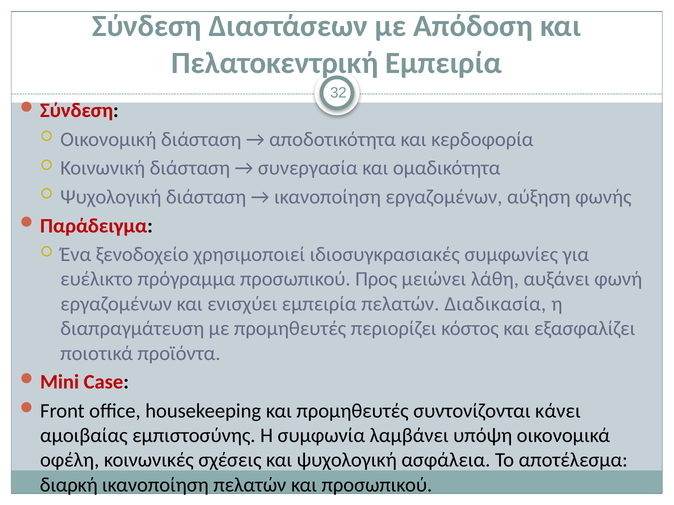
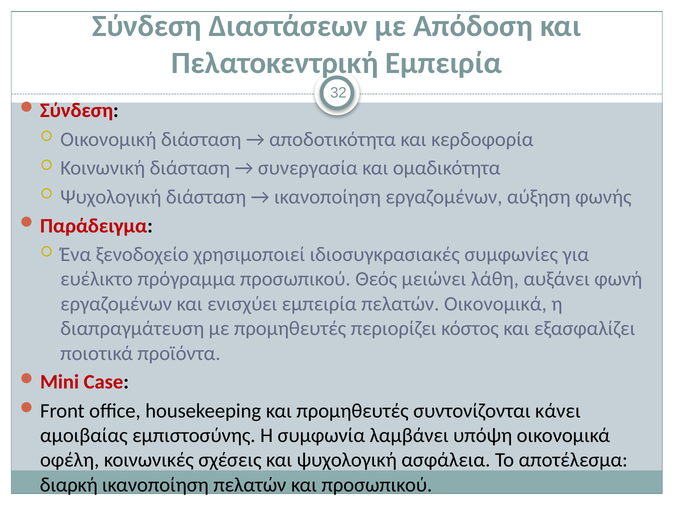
Προς: Προς -> Θεός
πελατών Διαδικασία: Διαδικασία -> Οικονομικά
